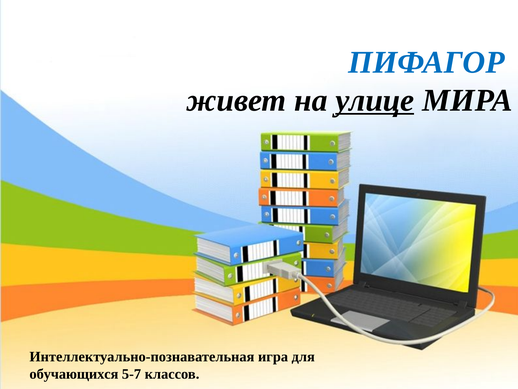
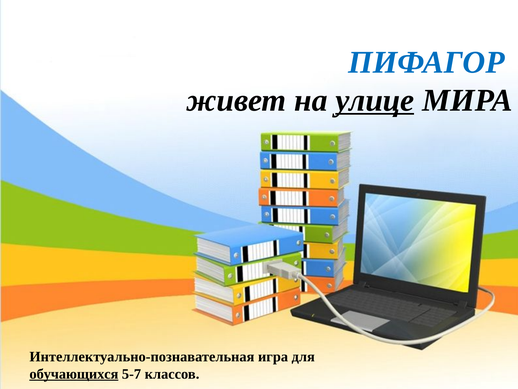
обучающихся underline: none -> present
